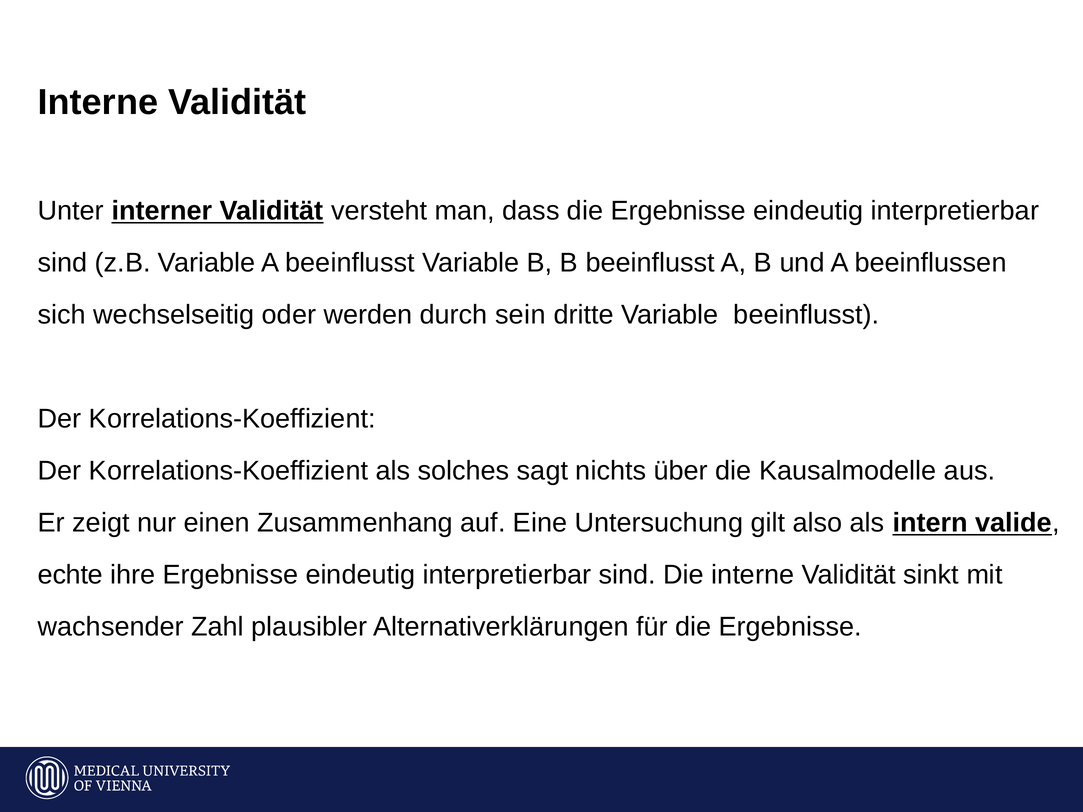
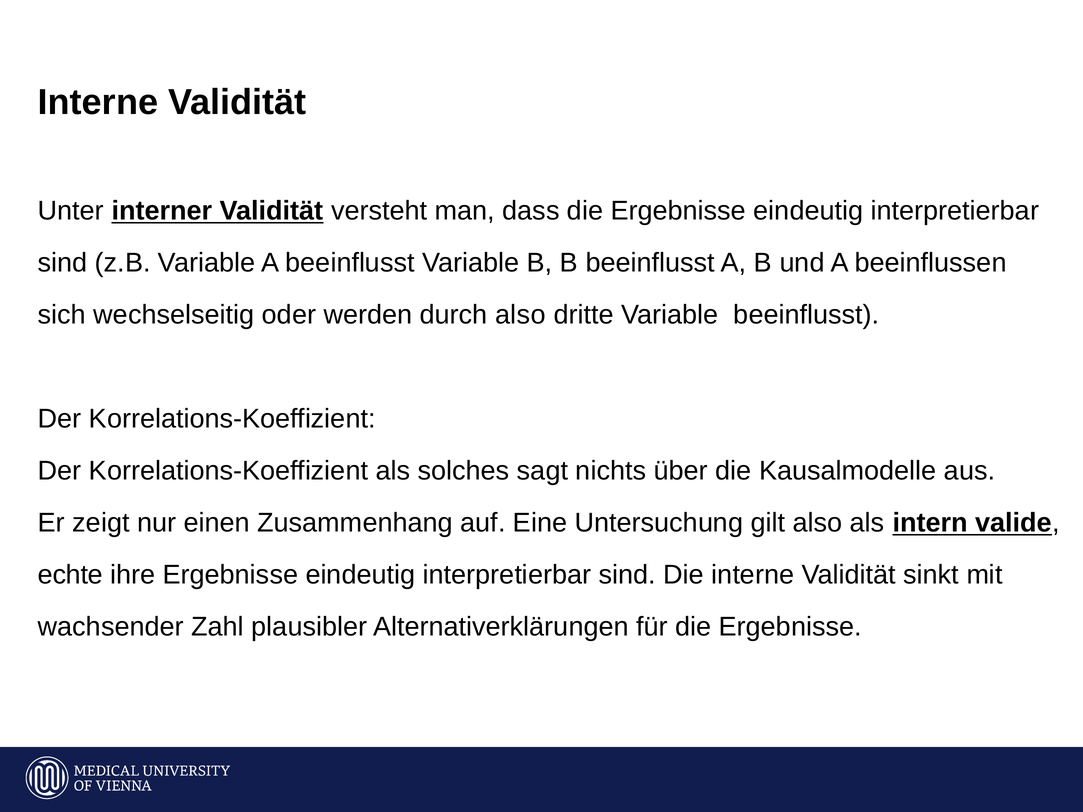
durch sein: sein -> also
